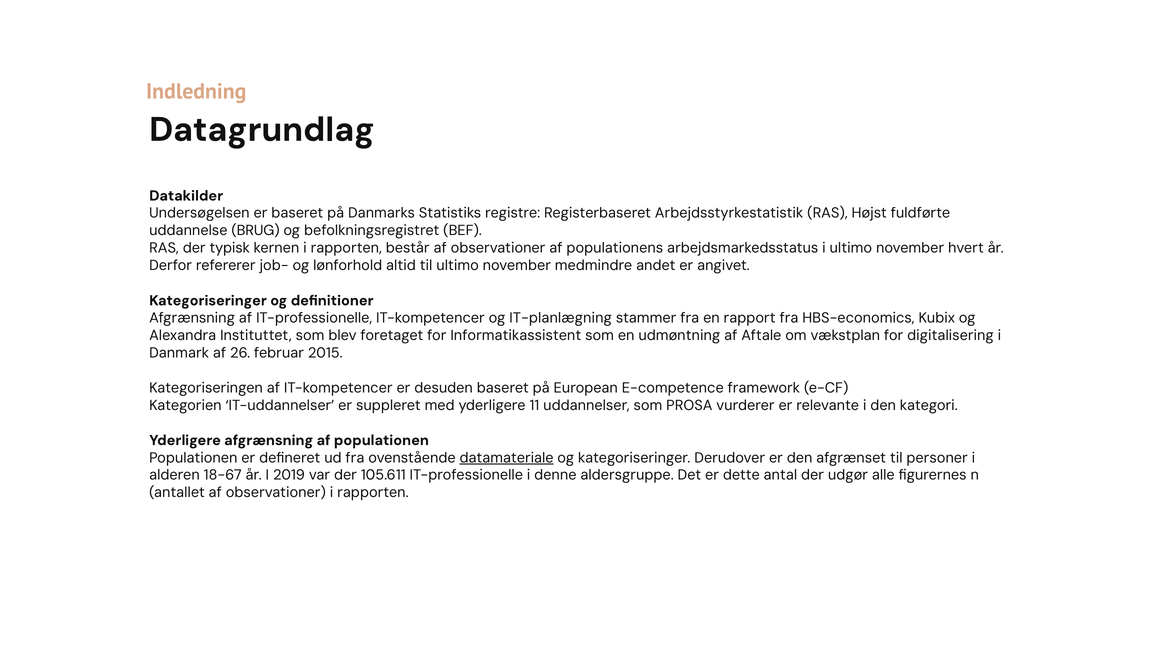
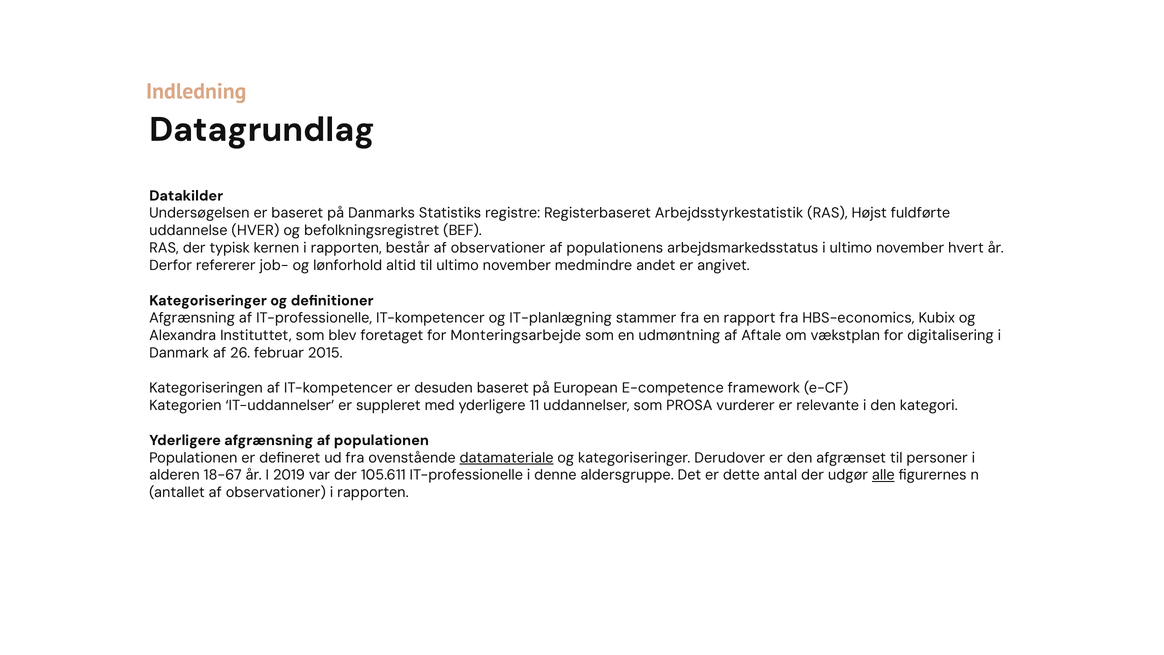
BRUG: BRUG -> HVER
Informatikassistent: Informatikassistent -> Monteringsarbejde
alle underline: none -> present
